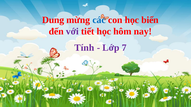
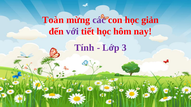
Dung: Dung -> Toàn
các colour: blue -> purple
biển: biển -> giản
7: 7 -> 3
